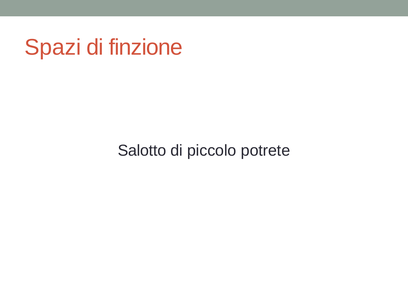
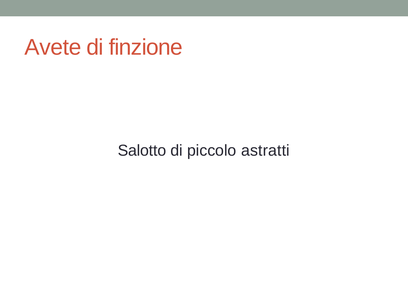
Spazi: Spazi -> Avete
potrete: potrete -> astratti
